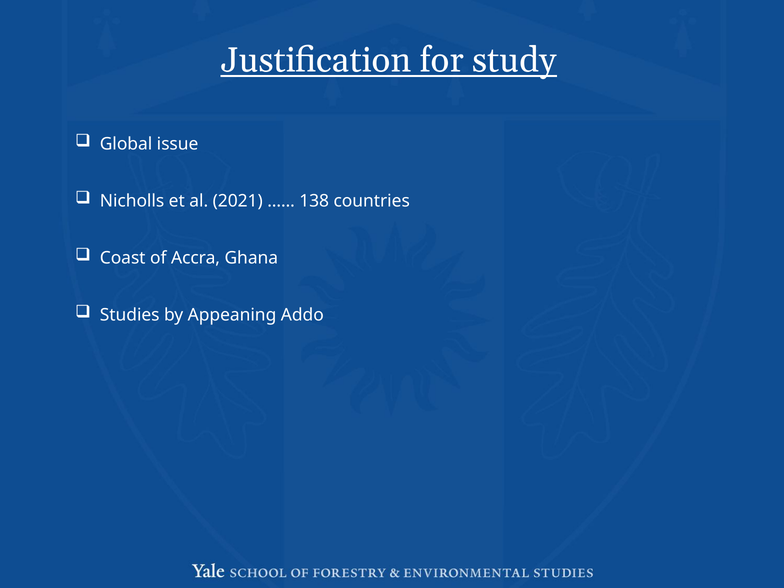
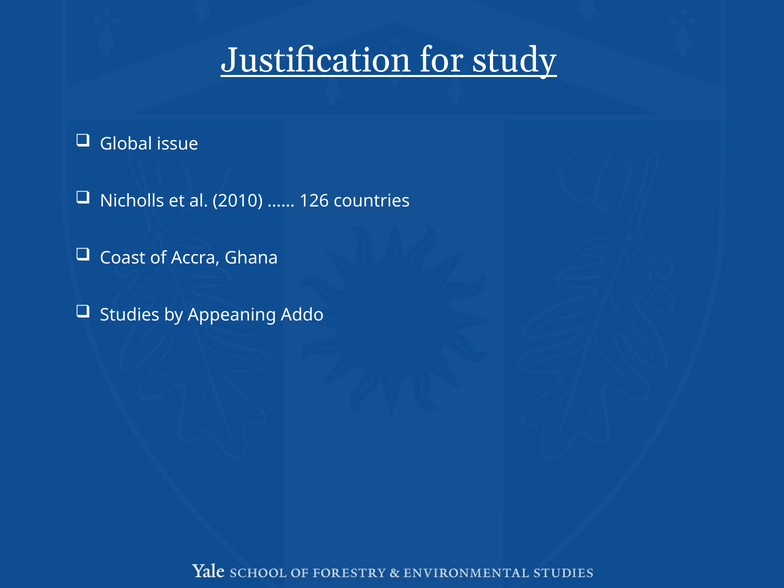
2021: 2021 -> 2010
138: 138 -> 126
